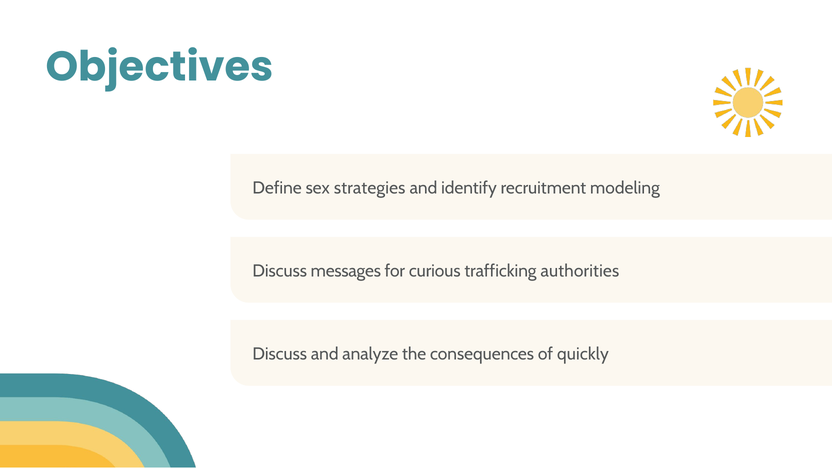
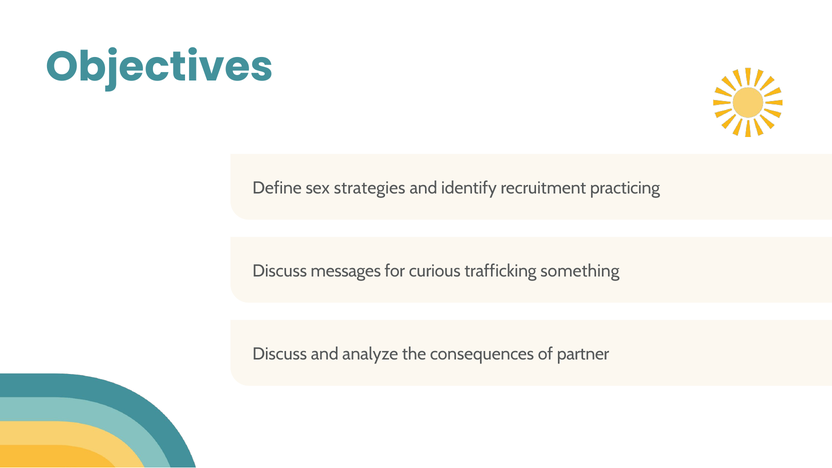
modeling: modeling -> practicing
authorities: authorities -> something
quickly: quickly -> partner
